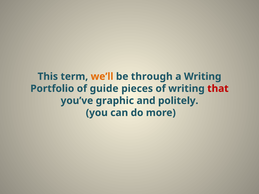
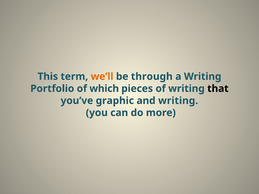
guide: guide -> which
that colour: red -> black
and politely: politely -> writing
